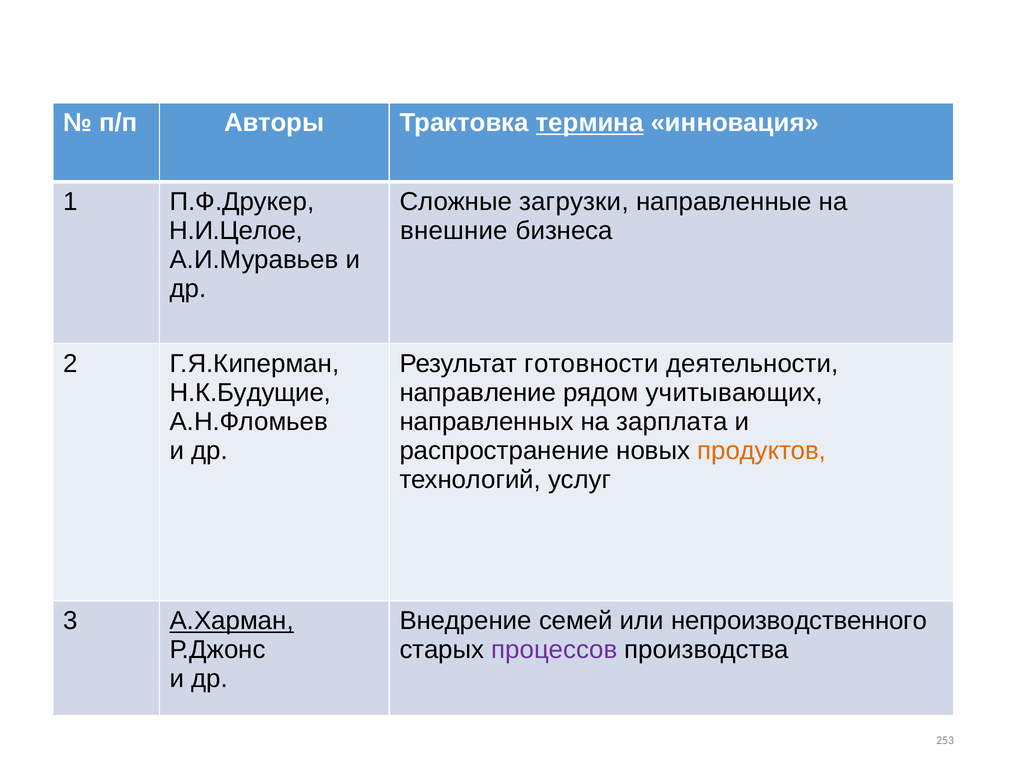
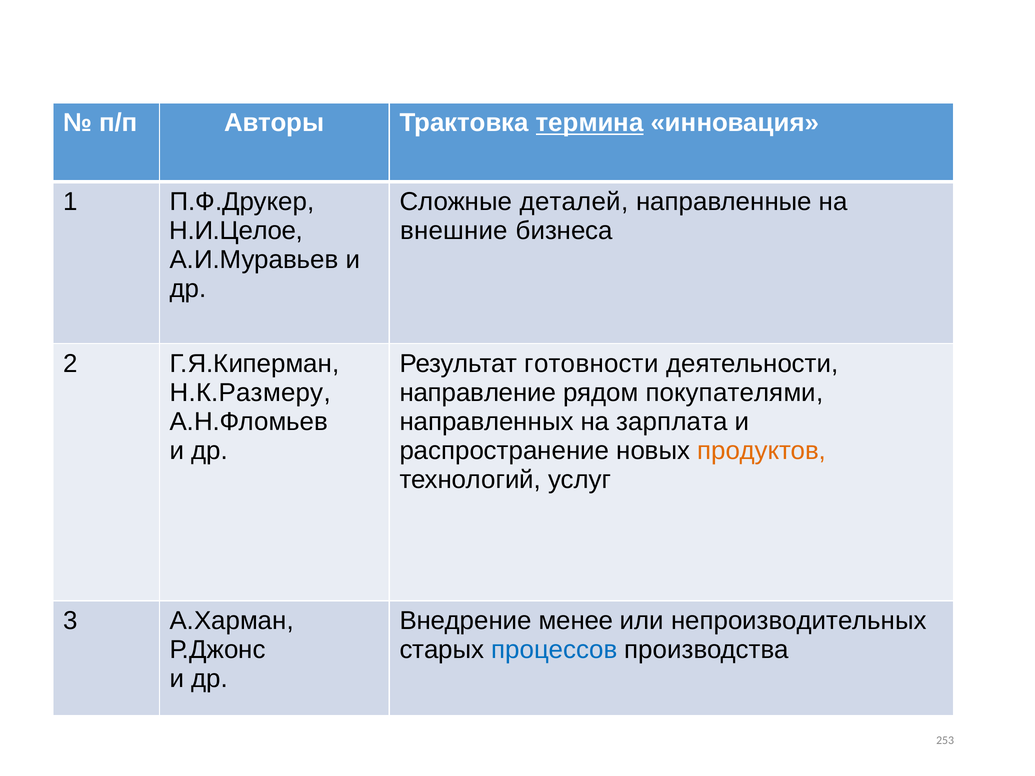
загрузки: загрузки -> деталей
Н.К.Будущие: Н.К.Будущие -> Н.К.Размеру
учитывающих: учитывающих -> покупателями
А.Харман underline: present -> none
семей: семей -> менее
непроизводственного: непроизводственного -> непроизводительных
процессов colour: purple -> blue
